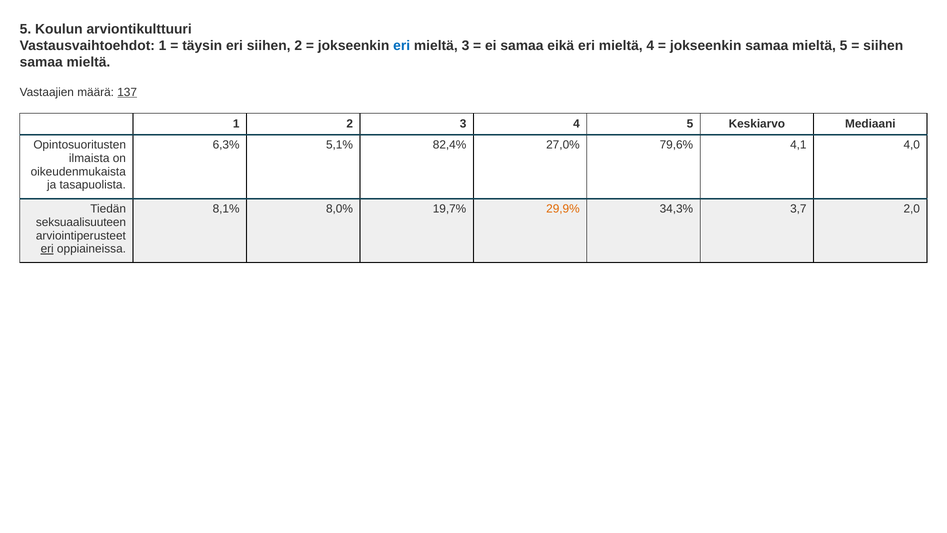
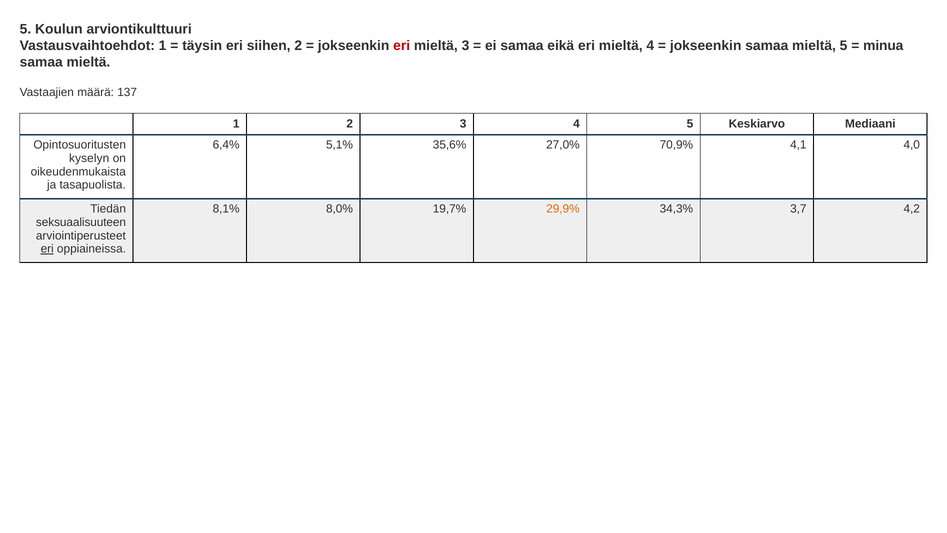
eri at (402, 46) colour: blue -> red
siihen at (883, 46): siihen -> minua
137 underline: present -> none
6,3%: 6,3% -> 6,4%
82,4%: 82,4% -> 35,6%
79,6%: 79,6% -> 70,9%
ilmaista: ilmaista -> kyselyn
2,0: 2,0 -> 4,2
